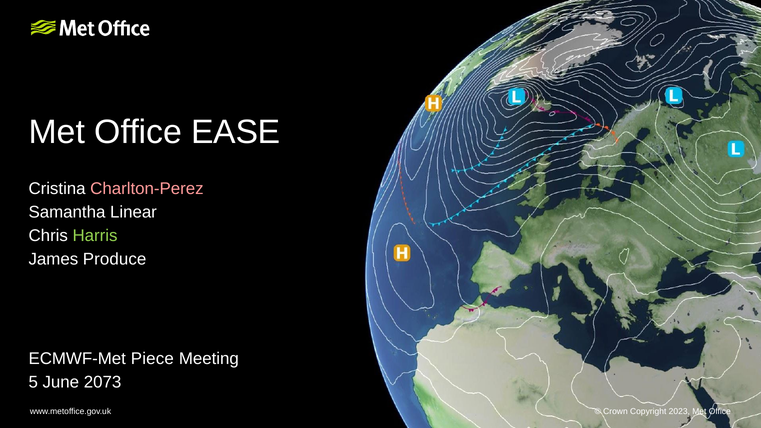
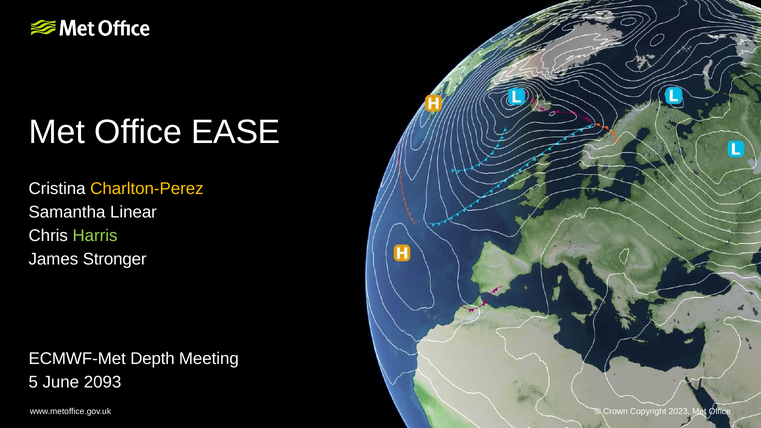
Charlton-Perez colour: pink -> yellow
Produce: Produce -> Stronger
Piece: Piece -> Depth
2073: 2073 -> 2093
